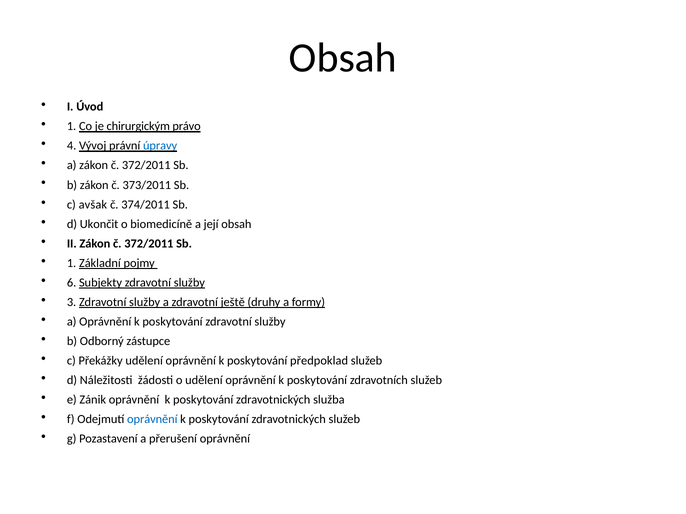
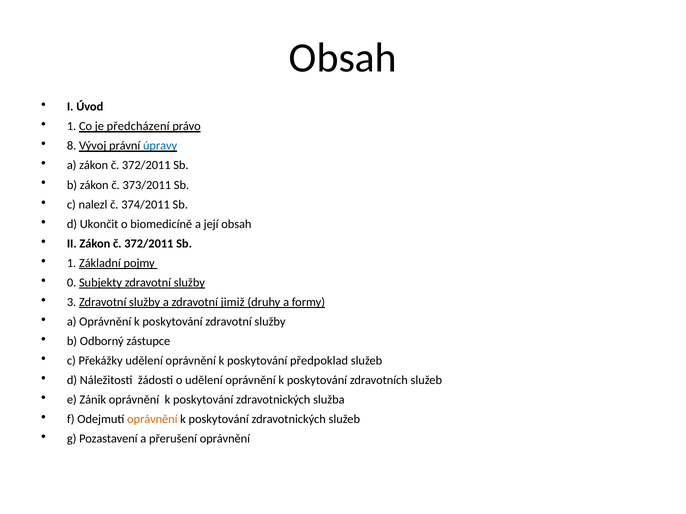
chirurgickým: chirurgickým -> předcházení
4: 4 -> 8
avšak: avšak -> nalezl
6: 6 -> 0
ještě: ještě -> jimiž
oprávnění at (152, 420) colour: blue -> orange
